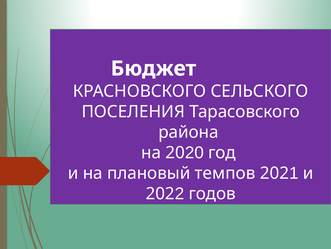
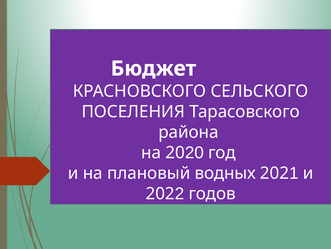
темпов: темпов -> водных
